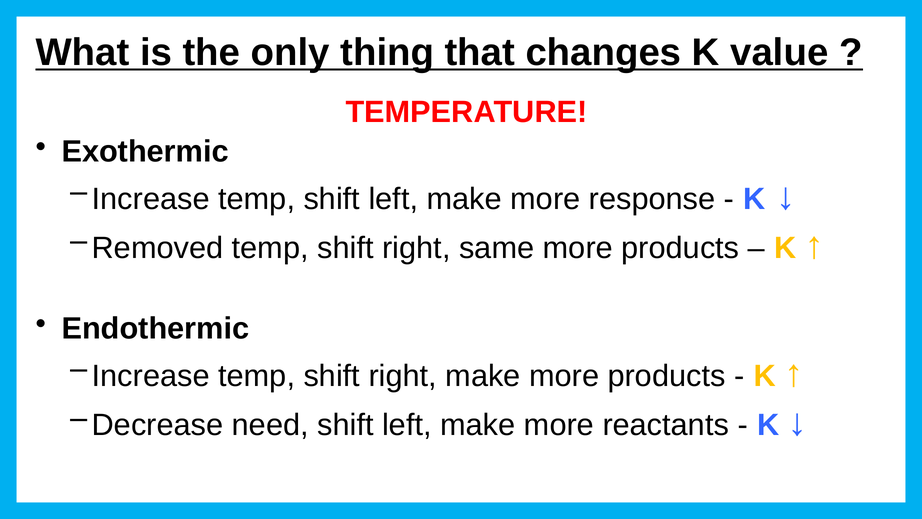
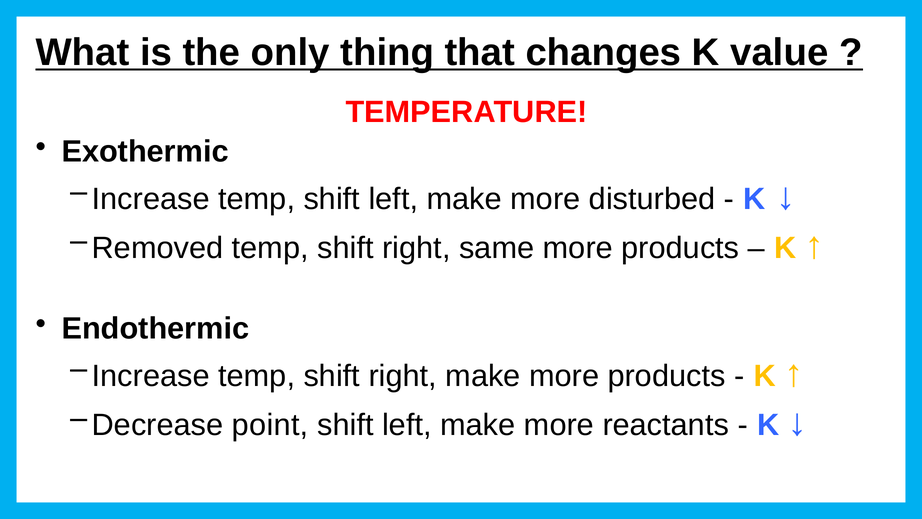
response: response -> disturbed
need: need -> point
